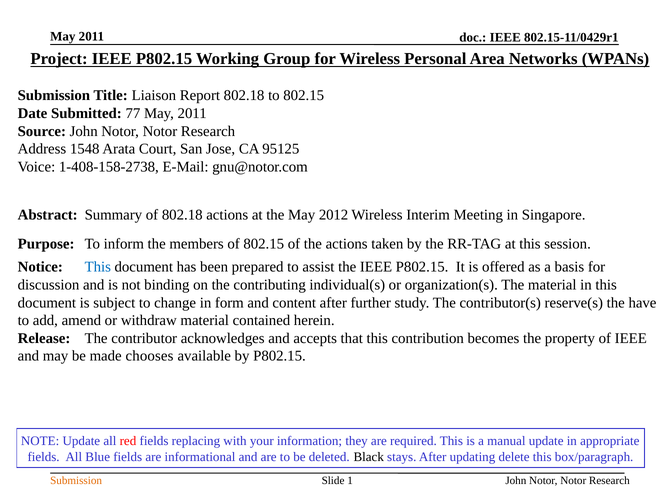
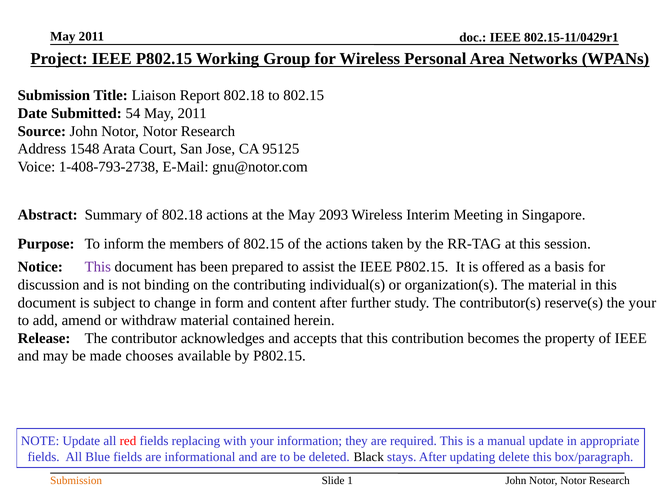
77: 77 -> 54
1-408-158-2738: 1-408-158-2738 -> 1-408-793-2738
2012: 2012 -> 2093
This at (98, 267) colour: blue -> purple
the have: have -> your
